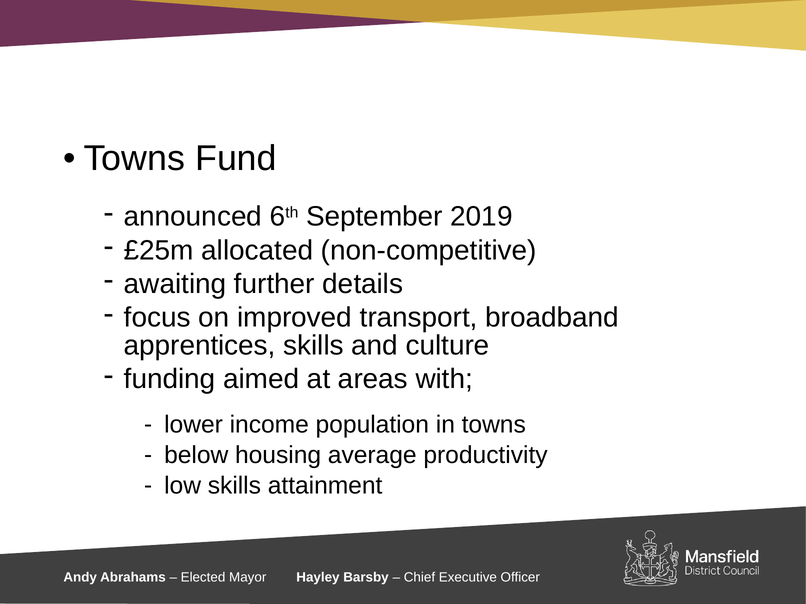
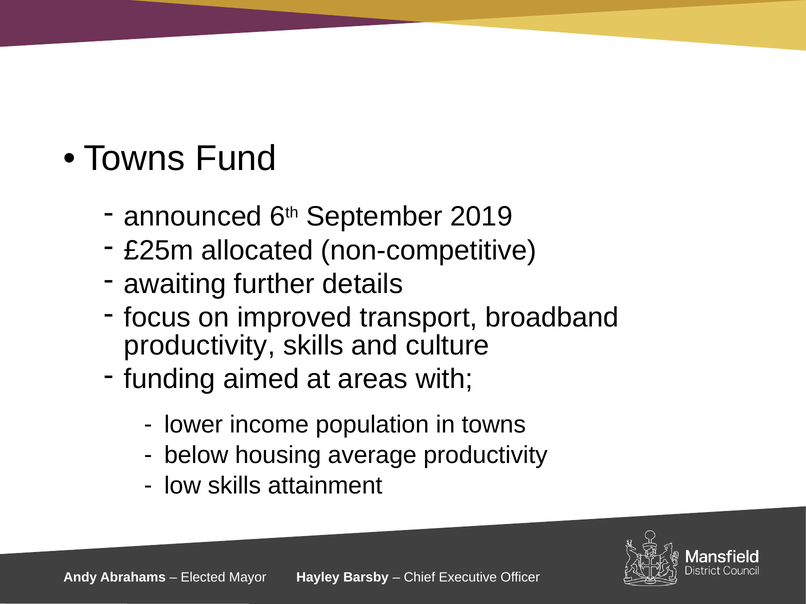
apprentices at (200, 346): apprentices -> productivity
